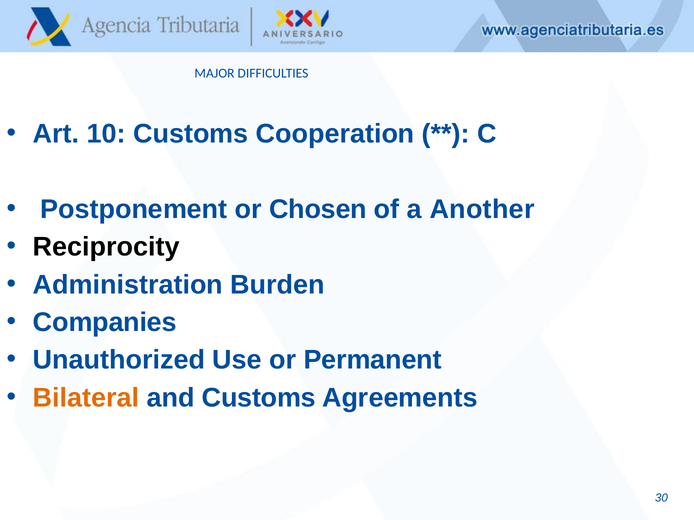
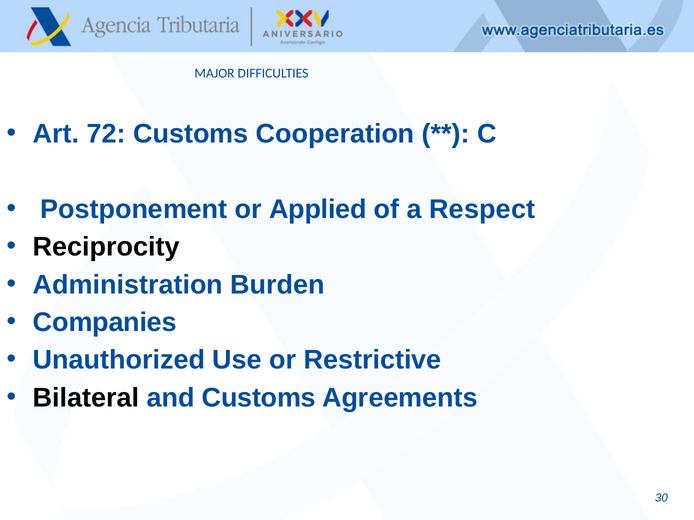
10: 10 -> 72
Chosen: Chosen -> Applied
Another: Another -> Respect
Permanent: Permanent -> Restrictive
Bilateral colour: orange -> black
